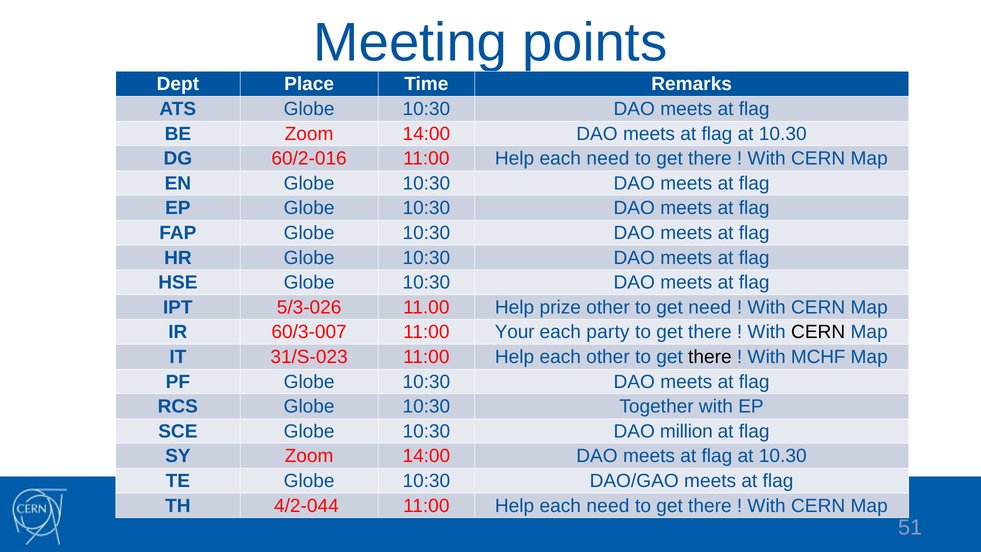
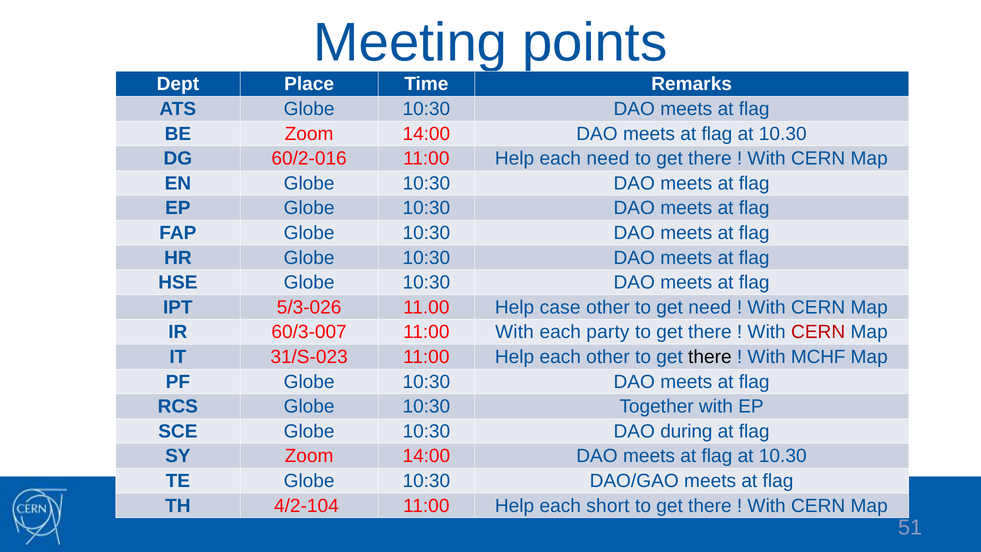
prize: prize -> case
Your at (515, 332): Your -> With
CERN at (818, 332) colour: black -> red
million: million -> during
4/2-044: 4/2-044 -> 4/2-104
need at (608, 506): need -> short
